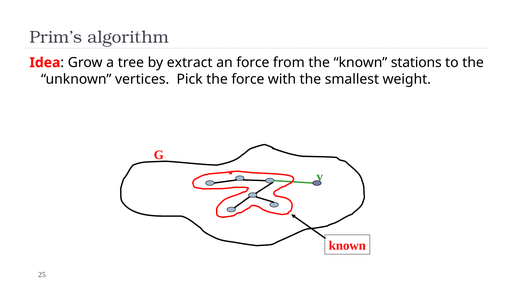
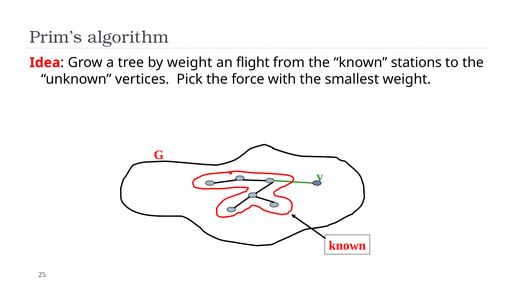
by extract: extract -> weight
an force: force -> flight
